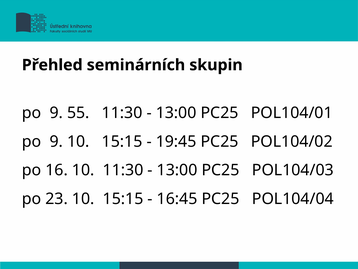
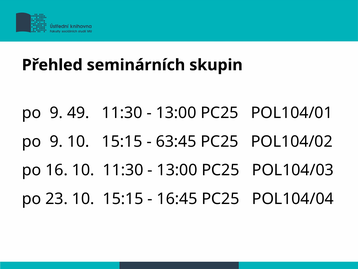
55: 55 -> 49
19:45: 19:45 -> 63:45
